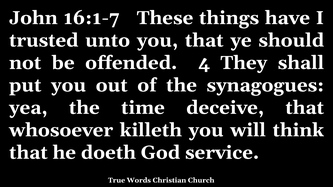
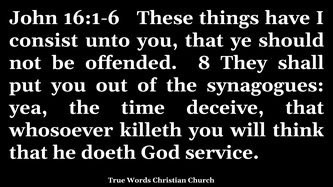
16:1-7: 16:1-7 -> 16:1-6
trusted: trusted -> consist
4: 4 -> 8
